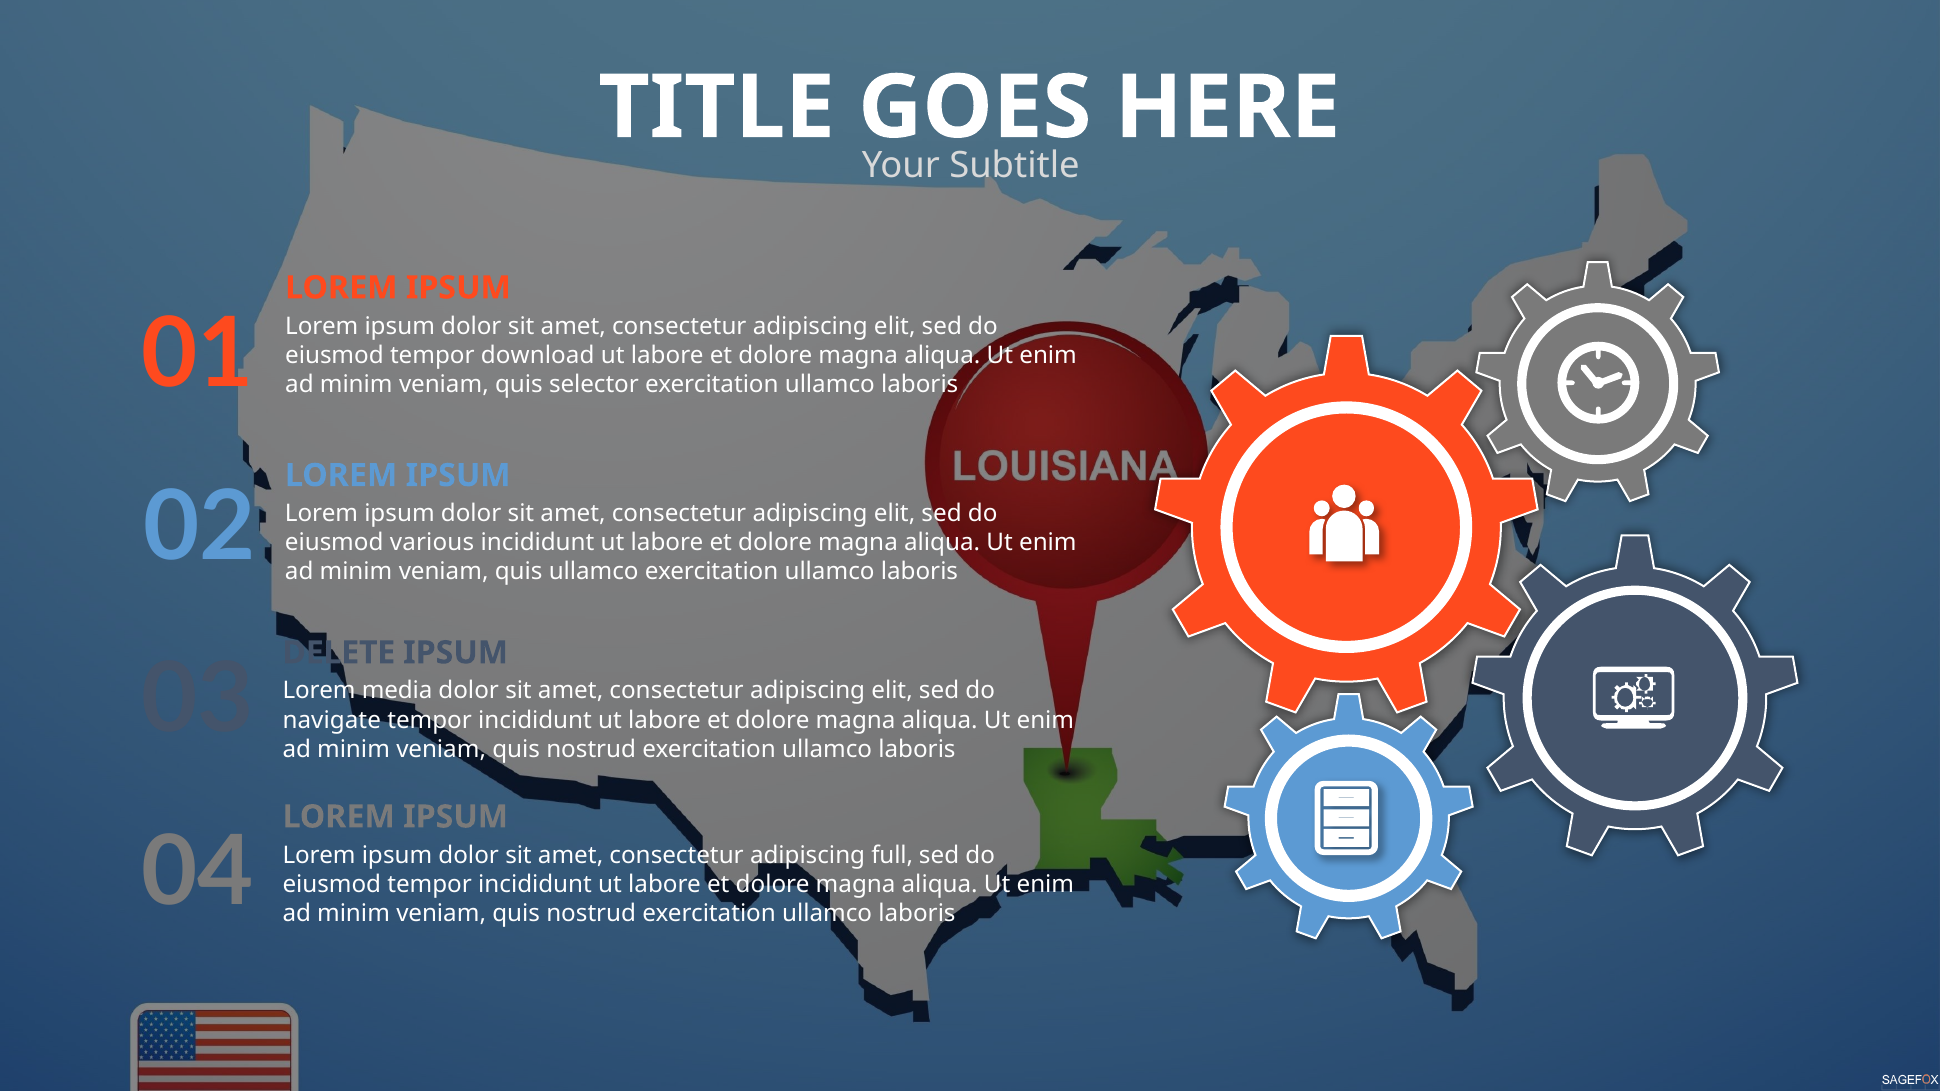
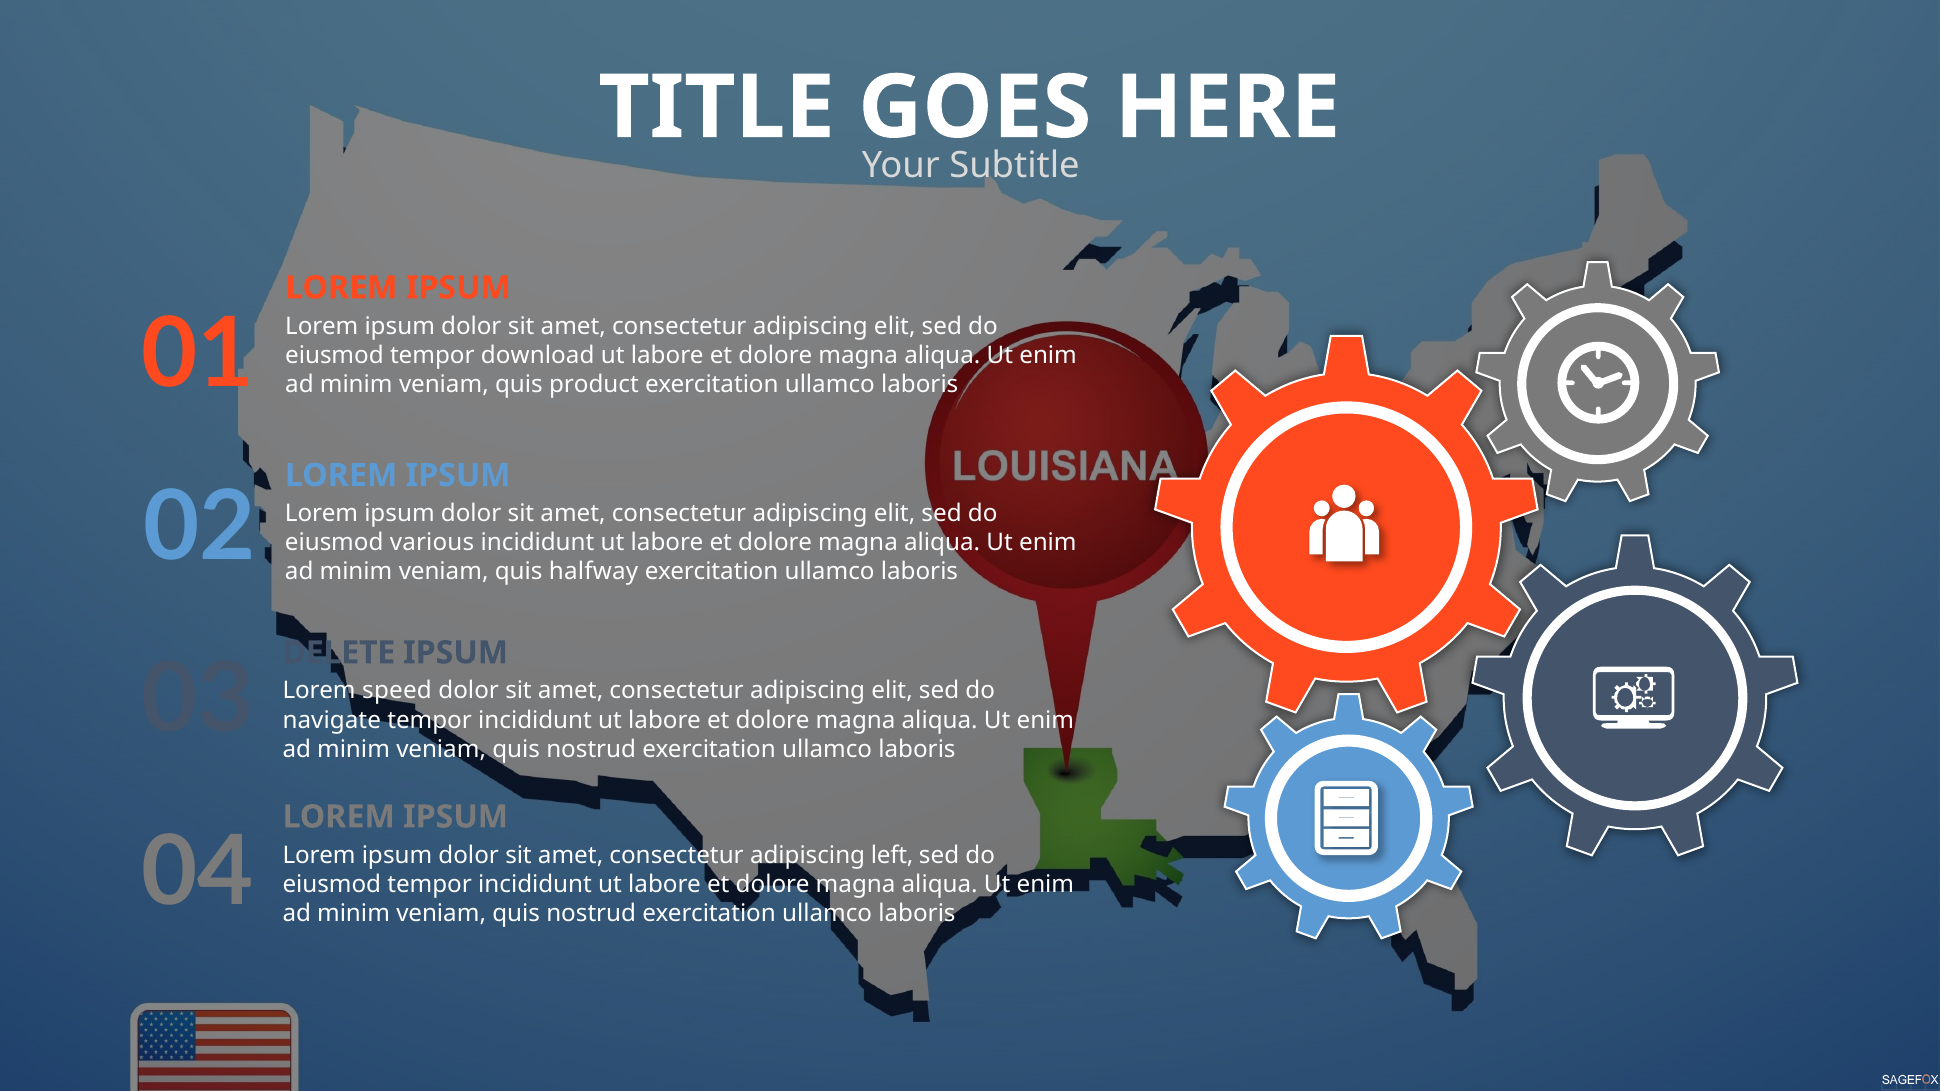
selector: selector -> product
quis ullamco: ullamco -> halfway
media: media -> speed
full: full -> left
